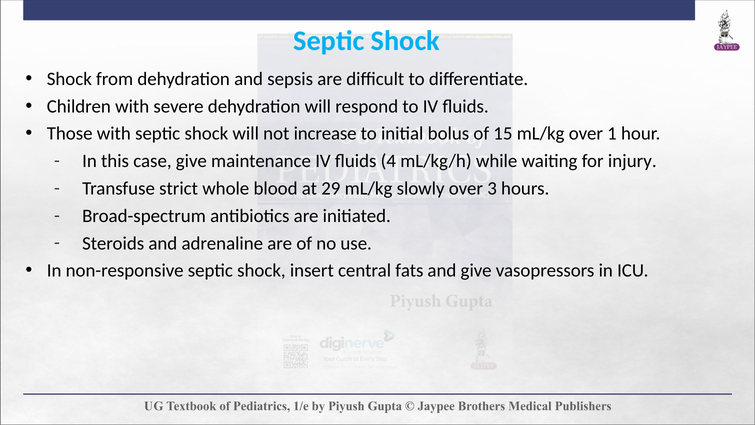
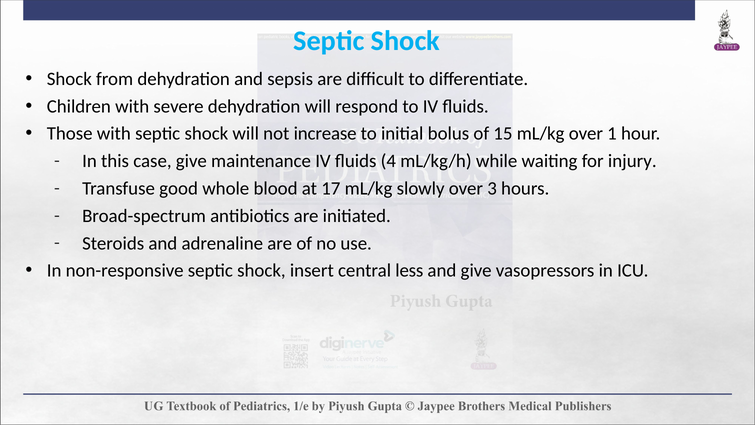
strict: strict -> good
29: 29 -> 17
fats: fats -> less
